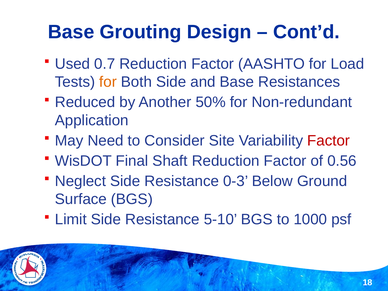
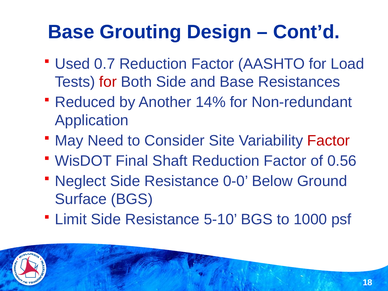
for at (108, 82) colour: orange -> red
50%: 50% -> 14%
0-3: 0-3 -> 0-0
